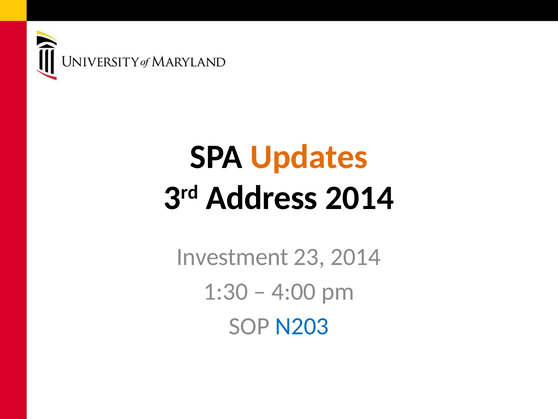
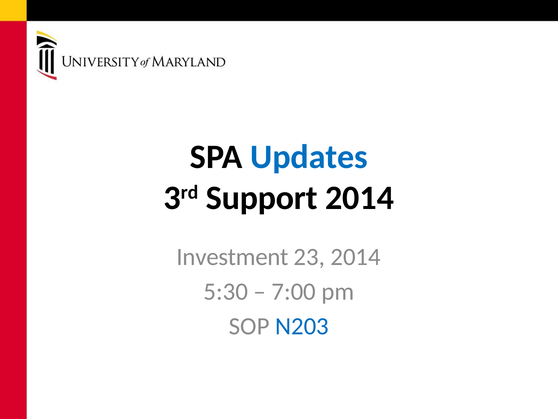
Updates colour: orange -> blue
Address: Address -> Support
1:30: 1:30 -> 5:30
4:00: 4:00 -> 7:00
